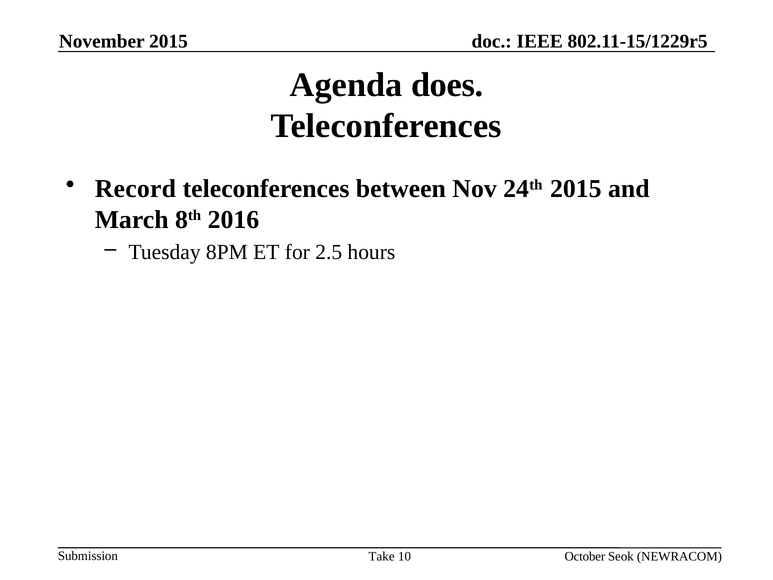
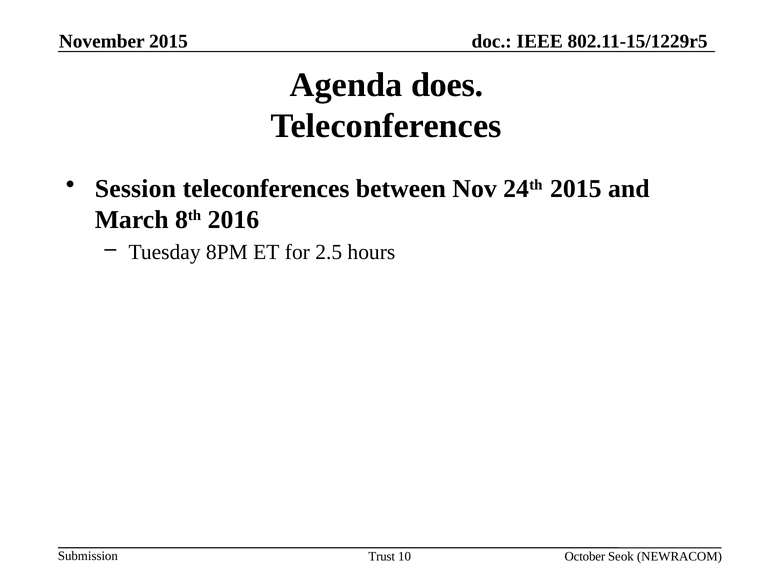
Record: Record -> Session
Take: Take -> Trust
